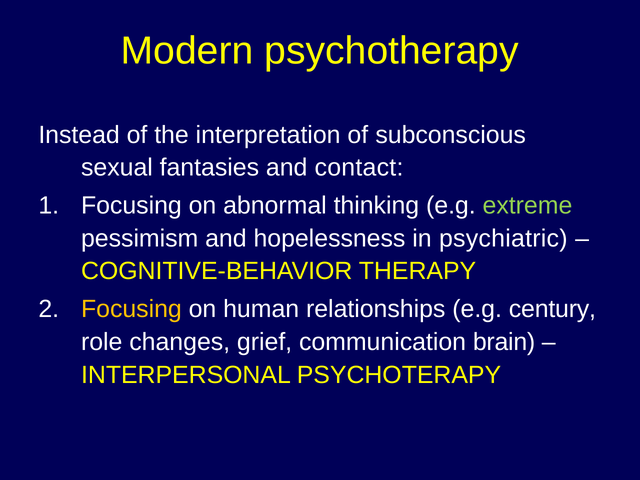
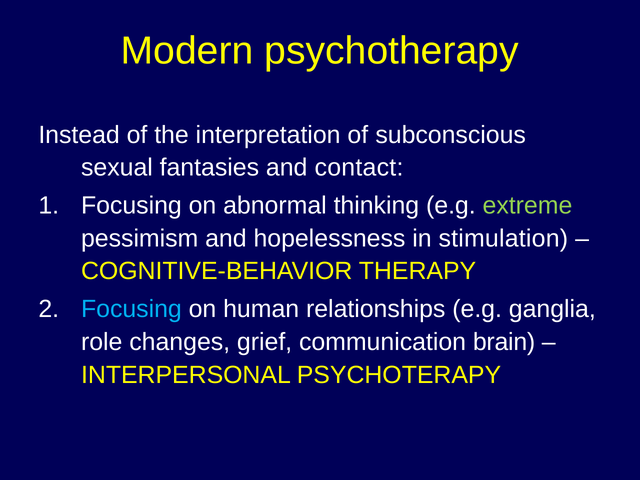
psychiatric: psychiatric -> stimulation
Focusing at (131, 309) colour: yellow -> light blue
century: century -> ganglia
